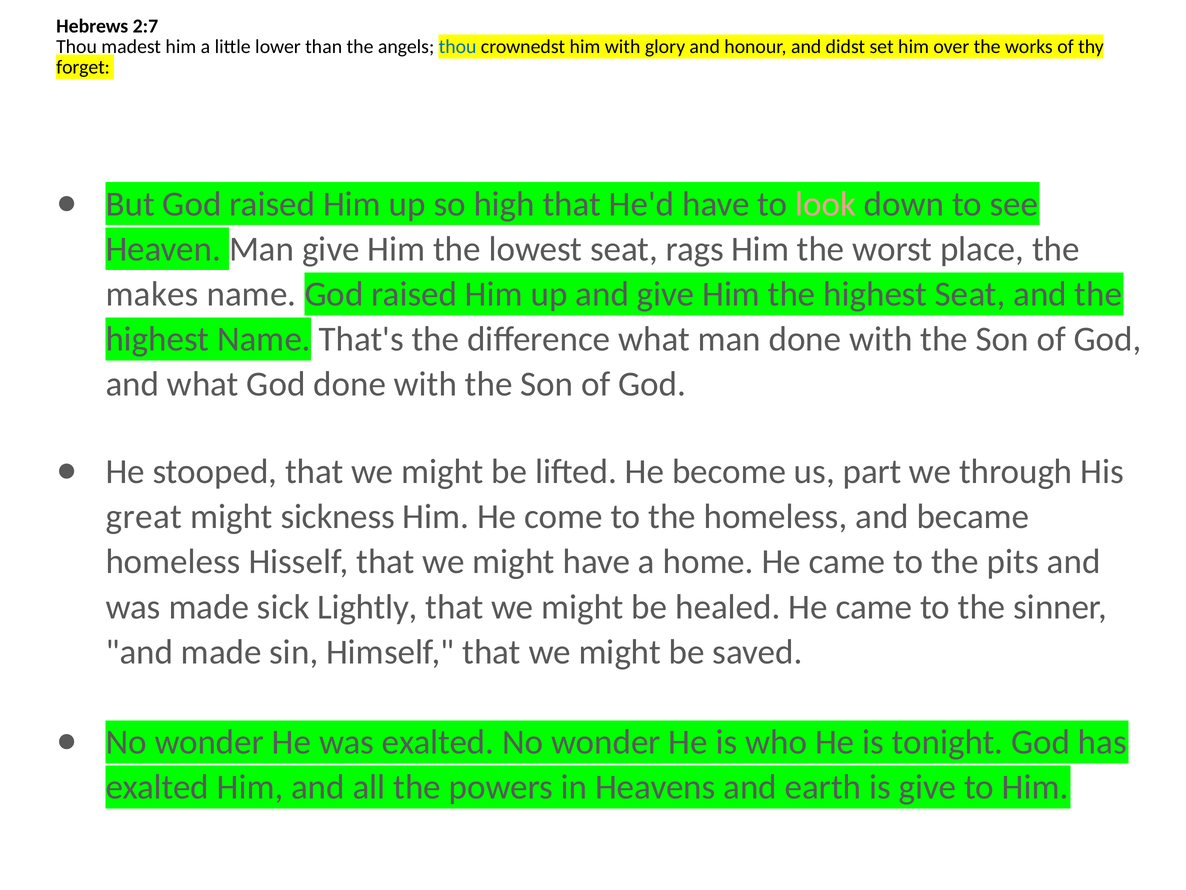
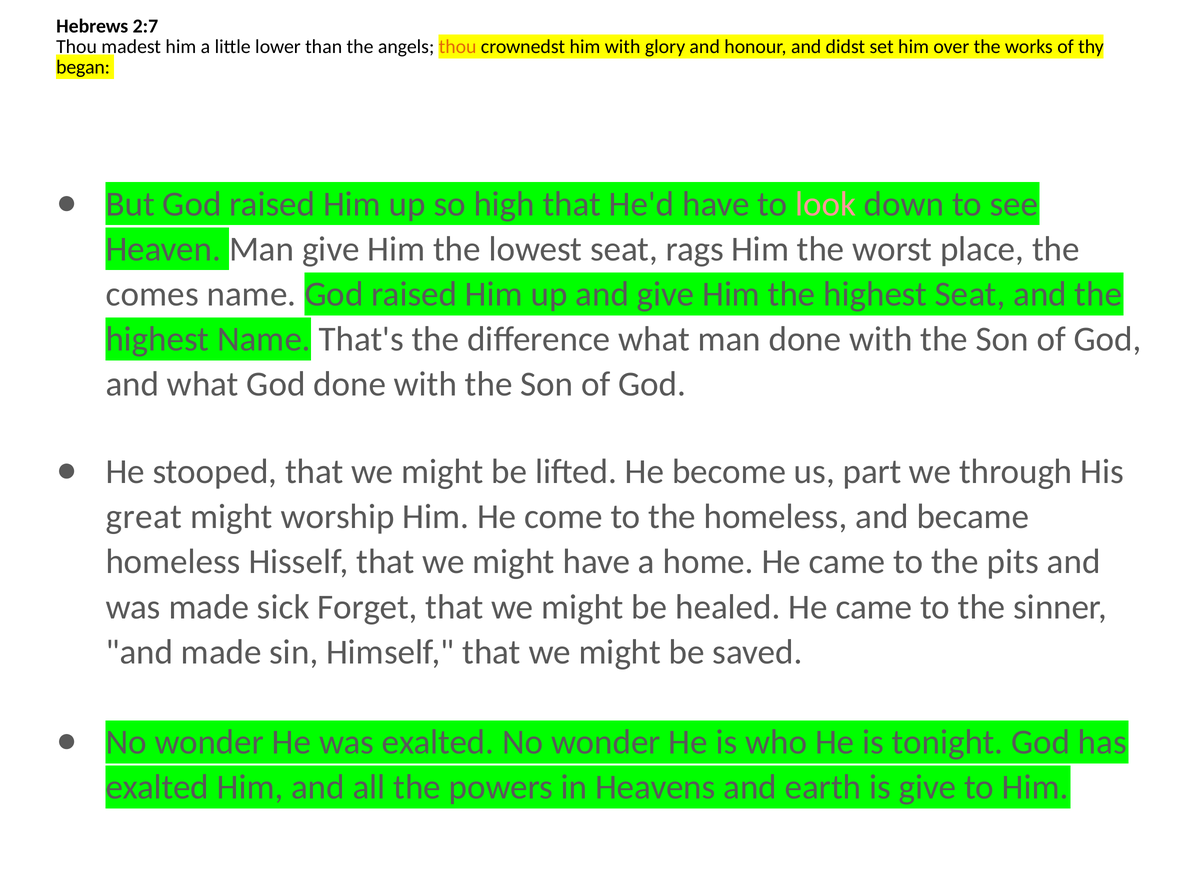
thou at (458, 47) colour: blue -> orange
forget: forget -> began
makes: makes -> comes
sickness: sickness -> worship
Lightly: Lightly -> Forget
